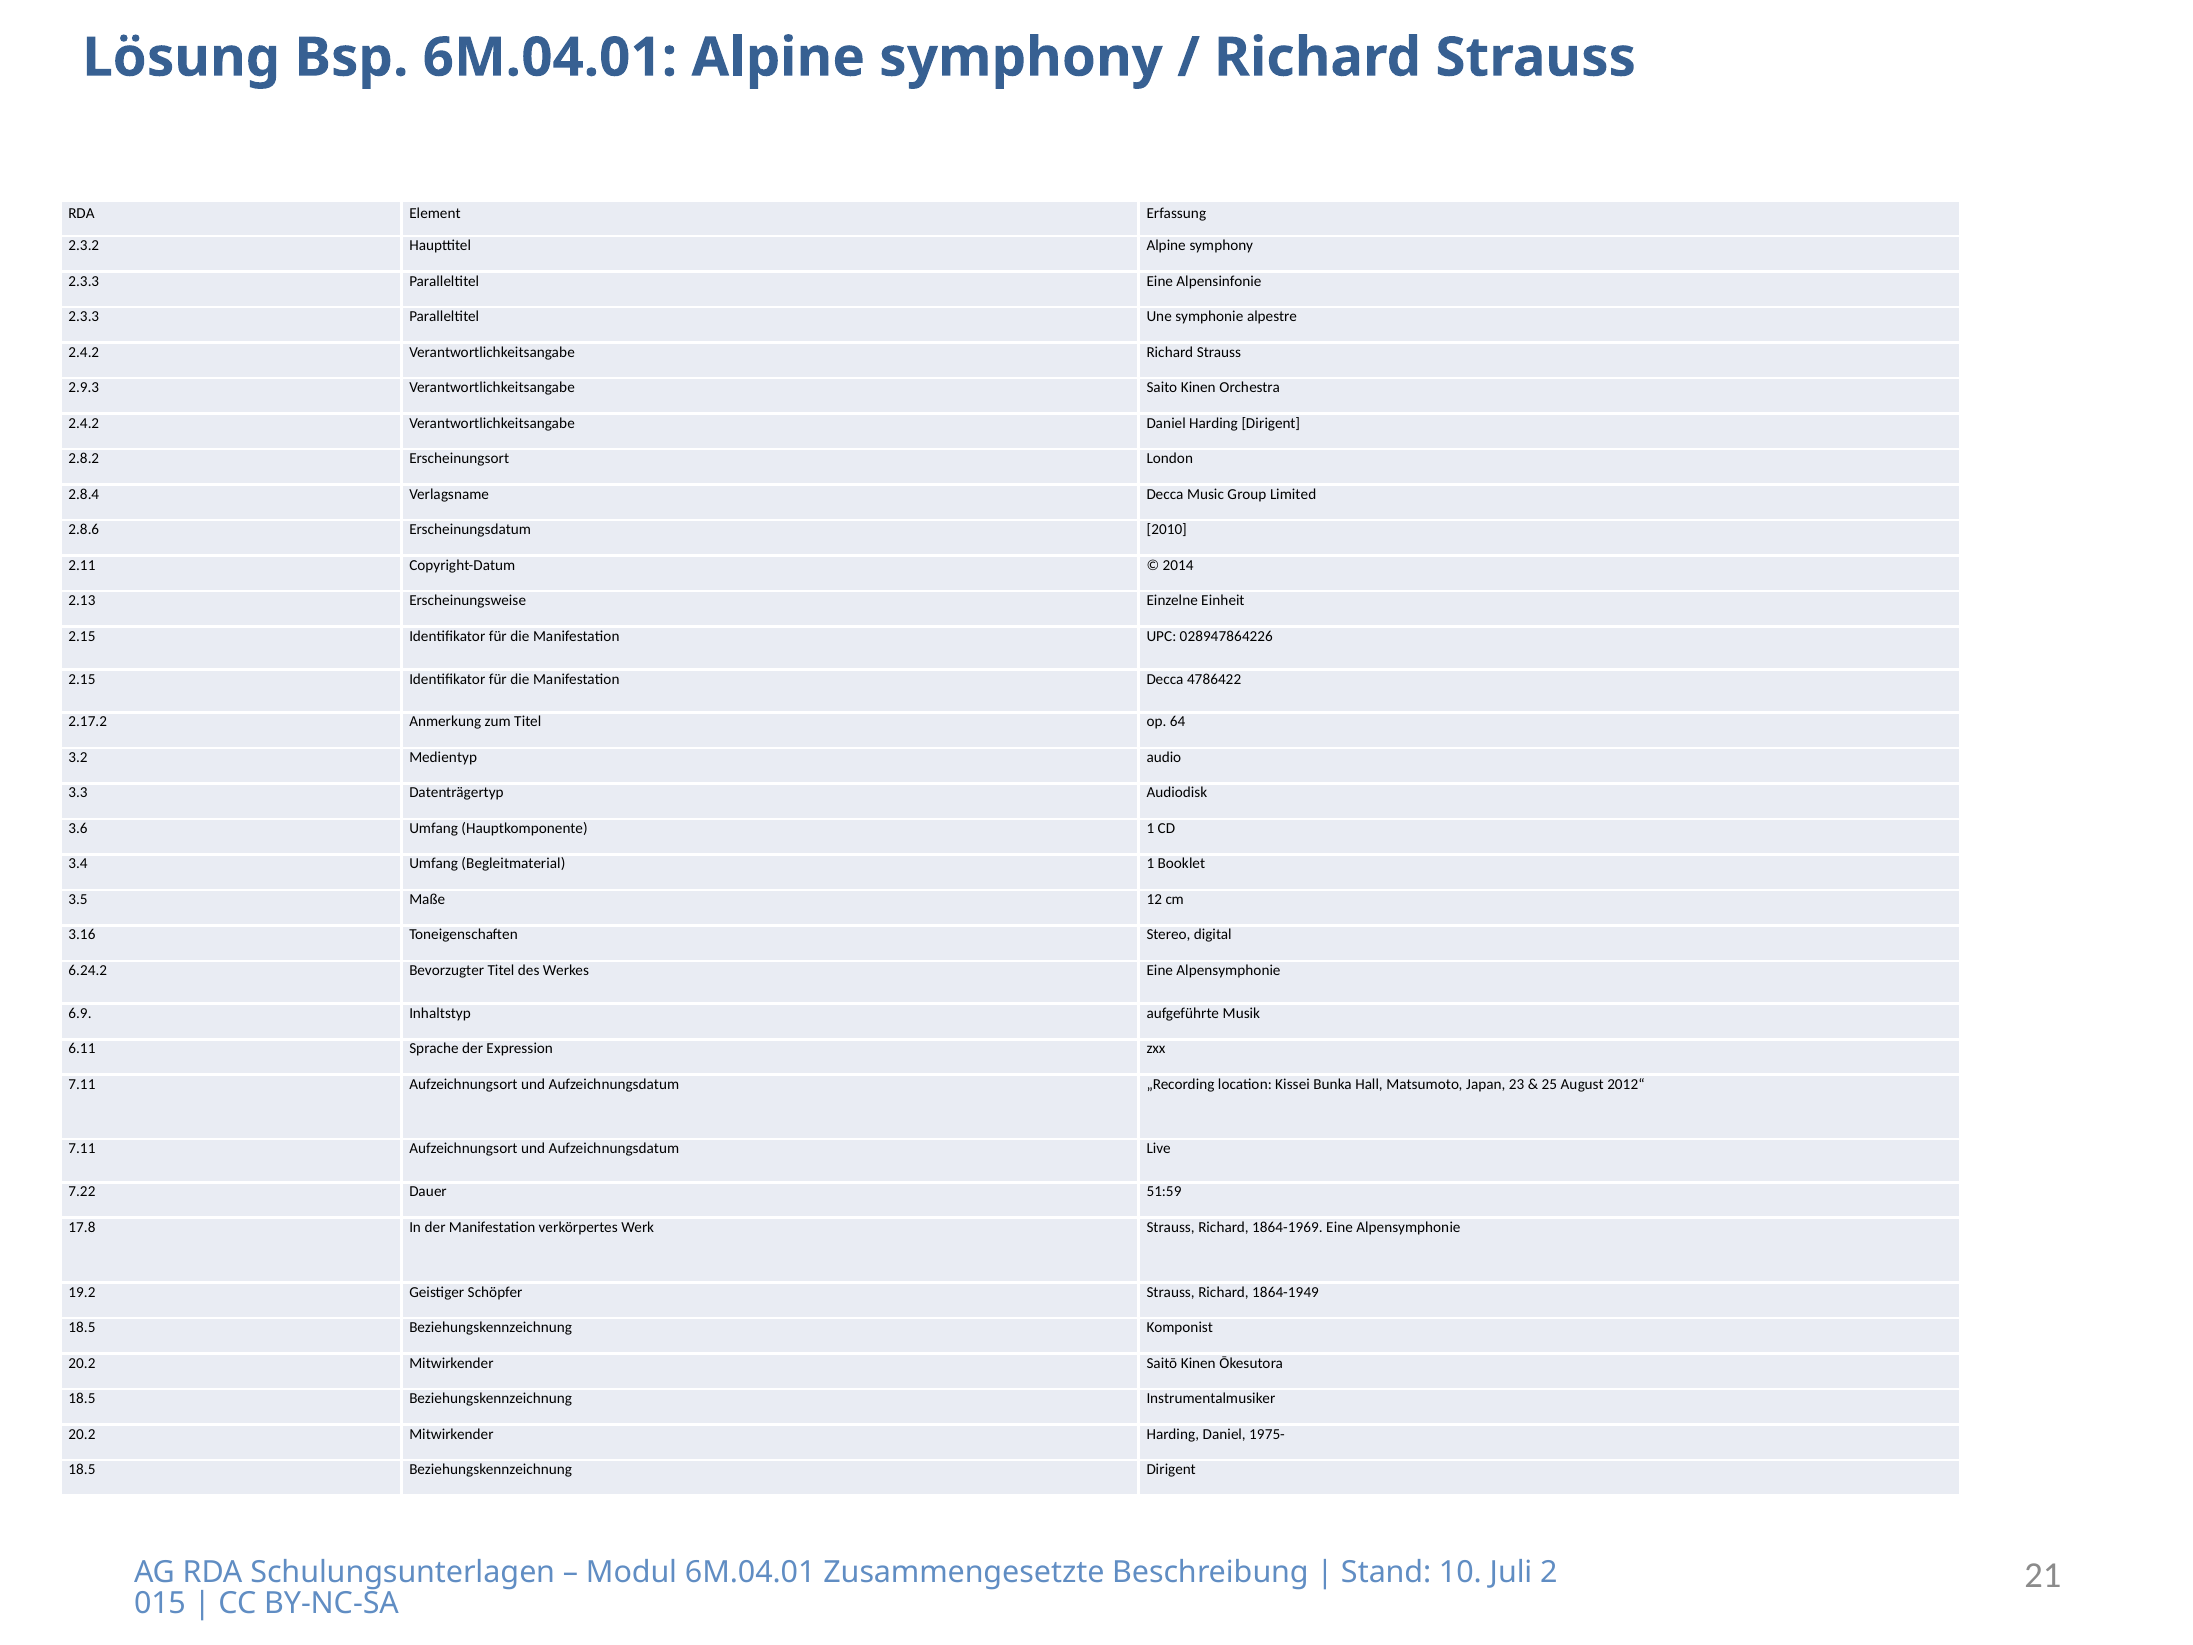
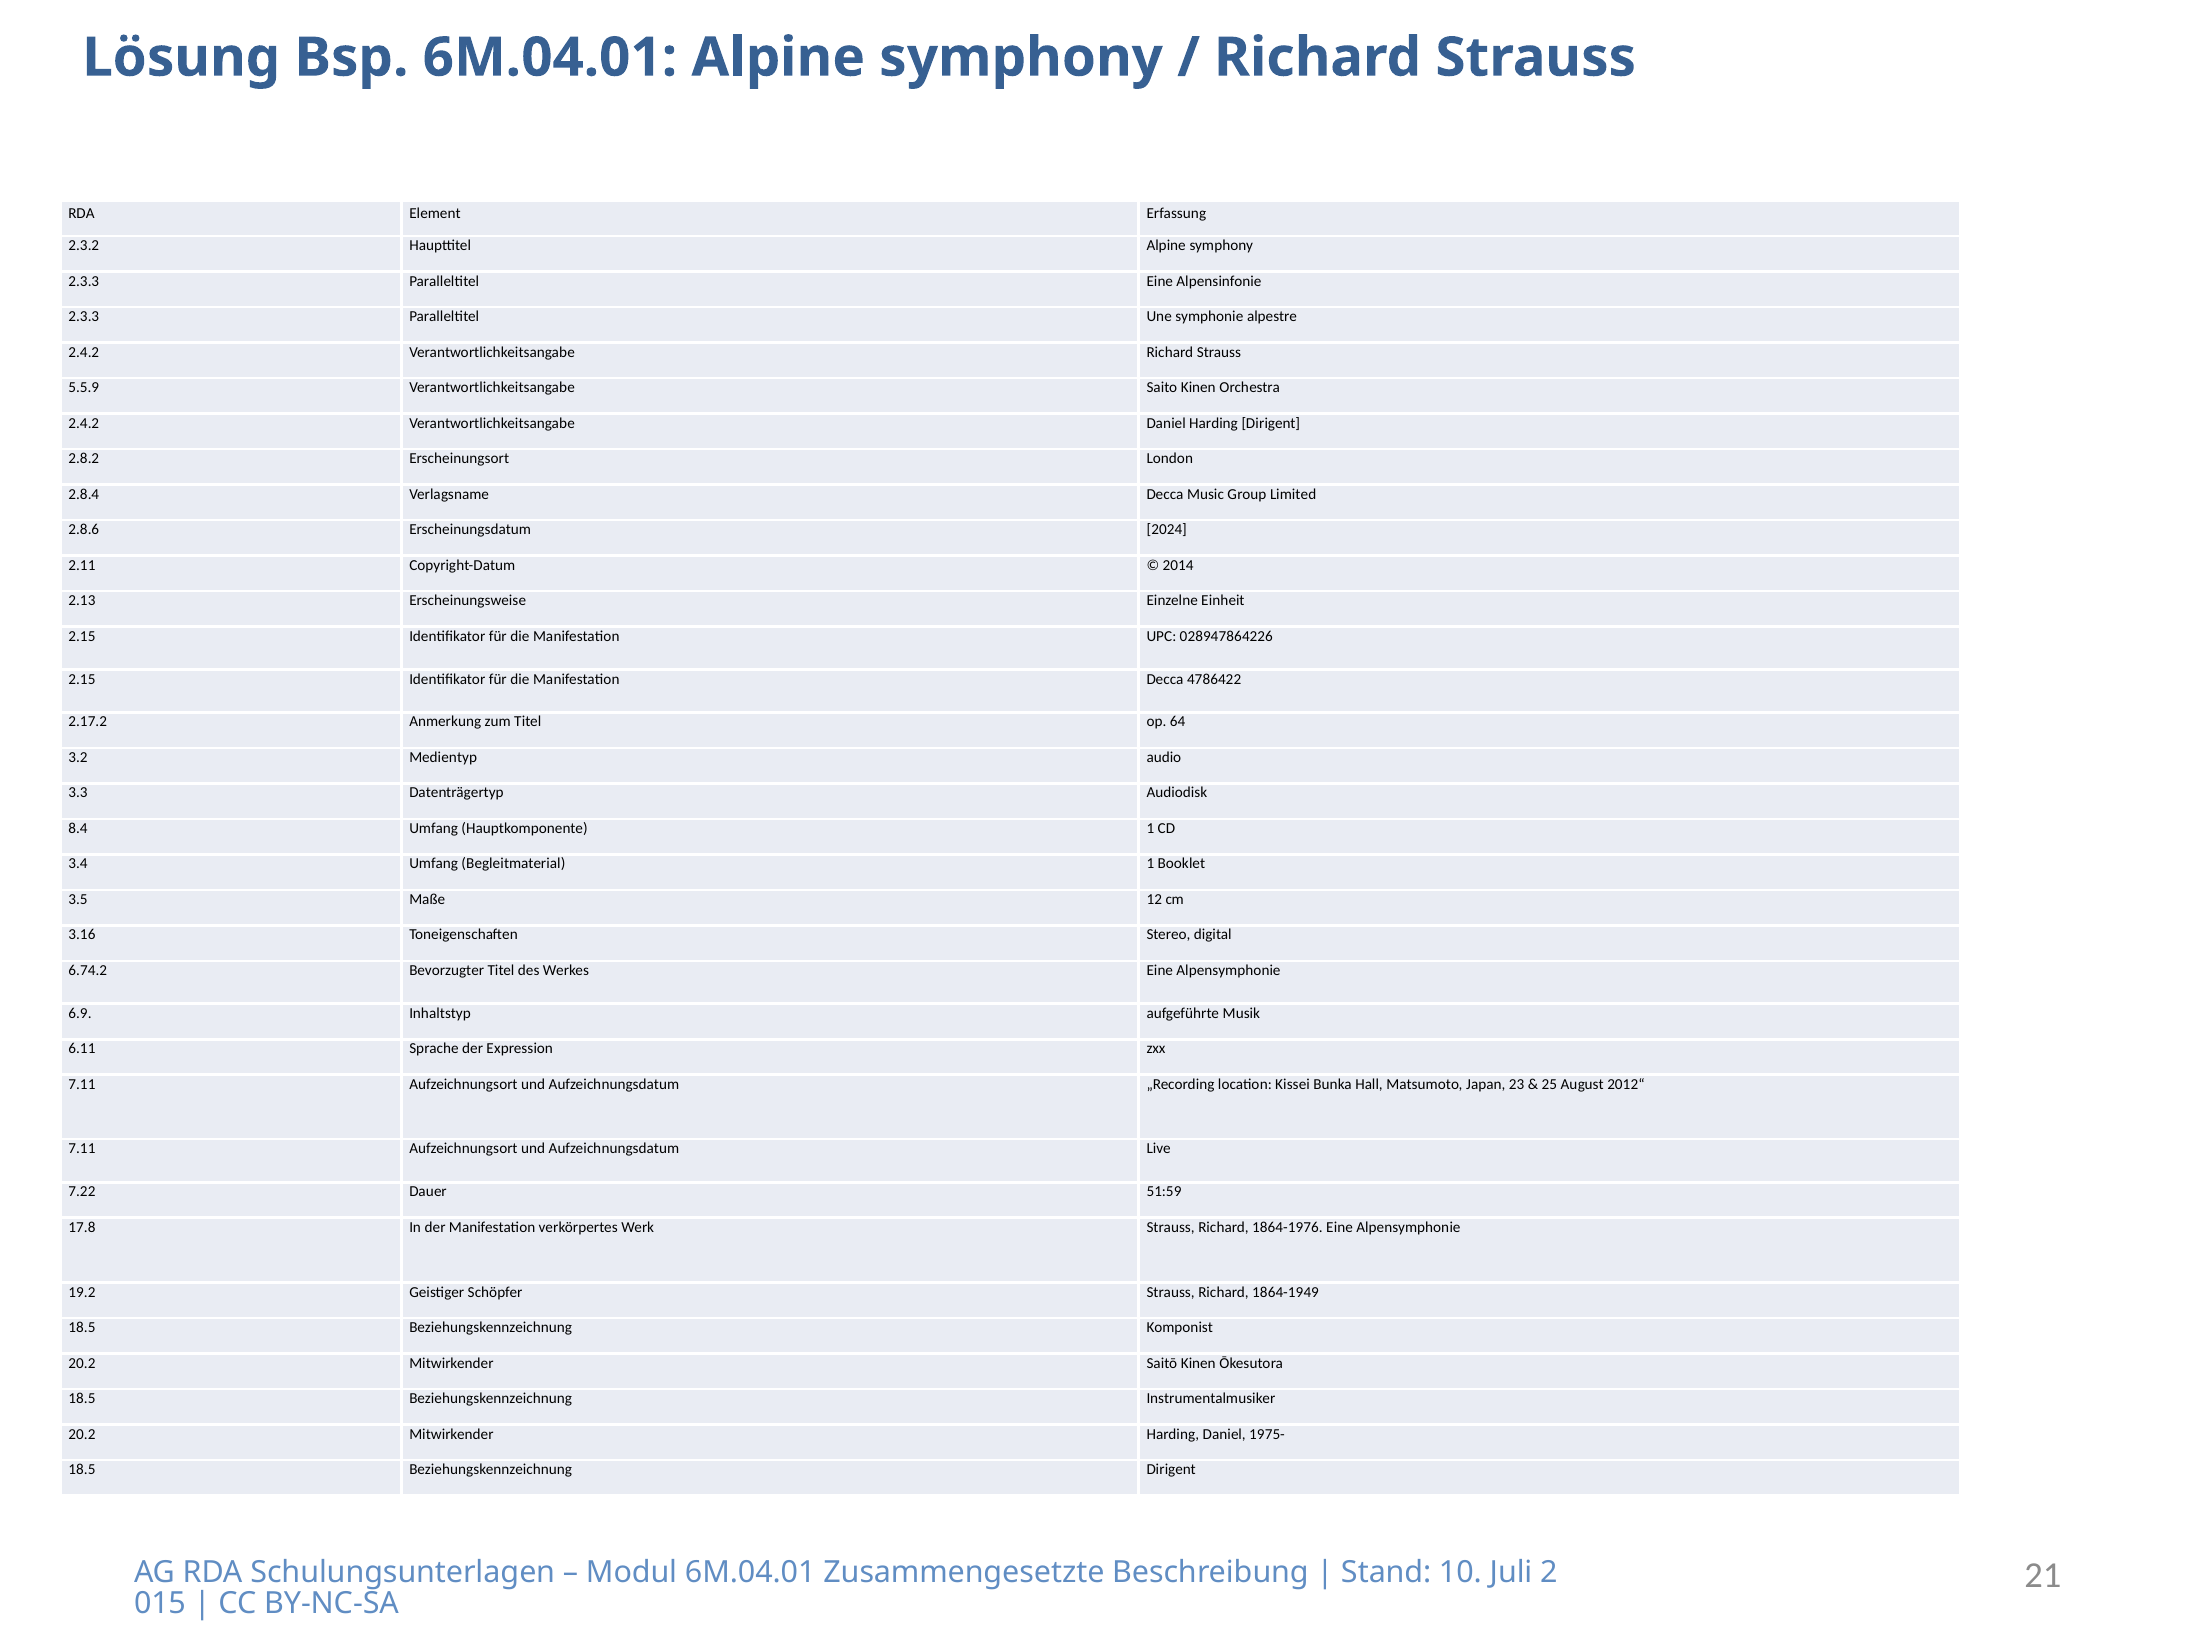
2.9.3: 2.9.3 -> 5.5.9
2010: 2010 -> 2024
3.6: 3.6 -> 8.4
6.24.2: 6.24.2 -> 6.74.2
1864-1969: 1864-1969 -> 1864-1976
